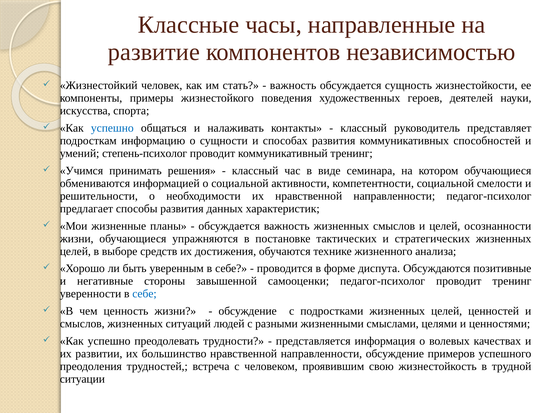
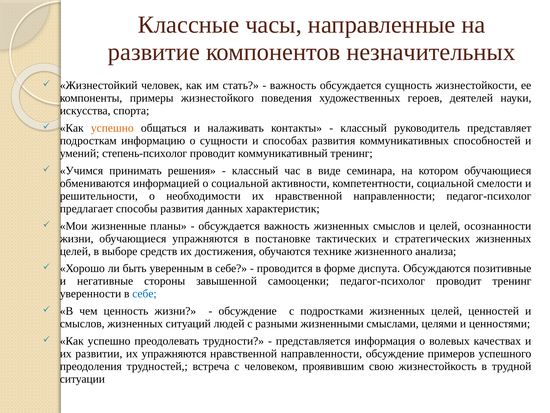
независимостью: независимостью -> незначительных
успешно at (112, 128) colour: blue -> orange
их большинство: большинство -> упражняются
